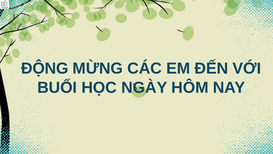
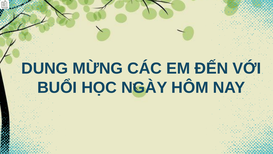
ĐỘNG: ĐỘNG -> DUNG
